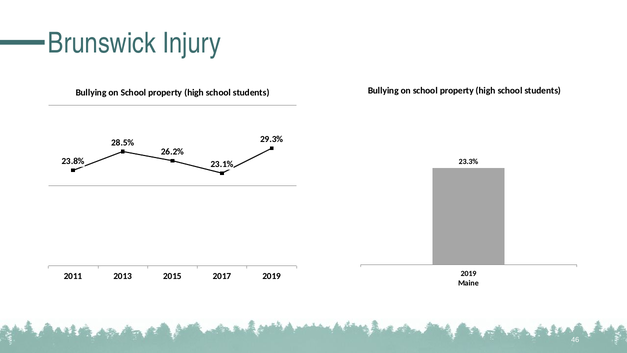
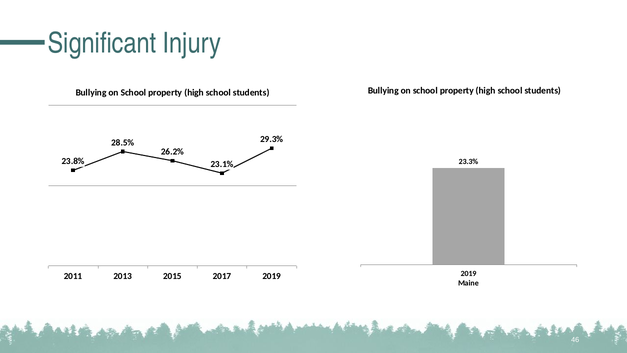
Brunswick: Brunswick -> Significant
